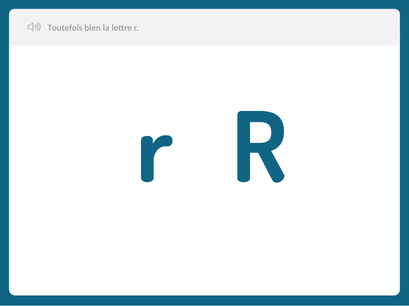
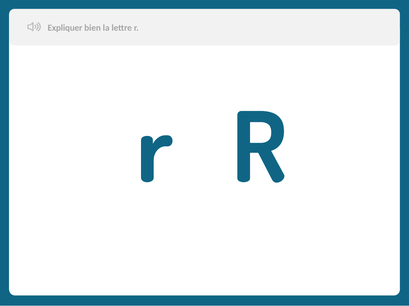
Toutefois: Toutefois -> Expliquer
